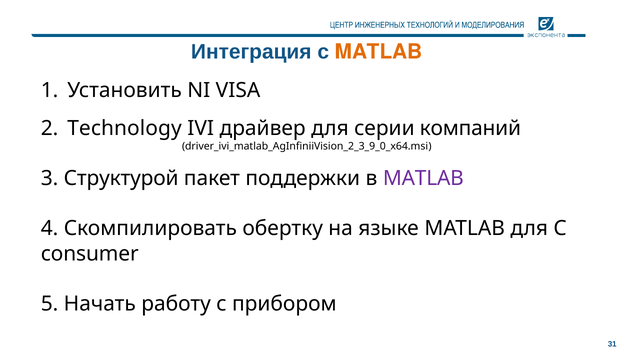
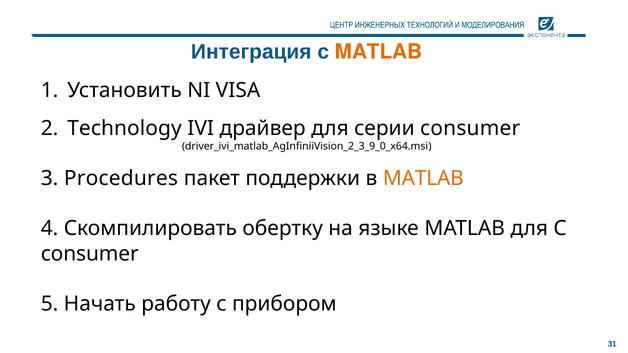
серии компаний: компаний -> consumer
Структурой: Структурой -> Procedures
MATLAB at (423, 178) colour: purple -> orange
